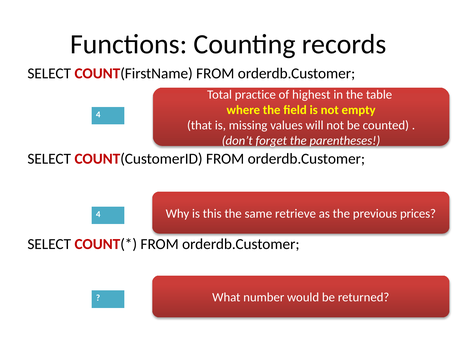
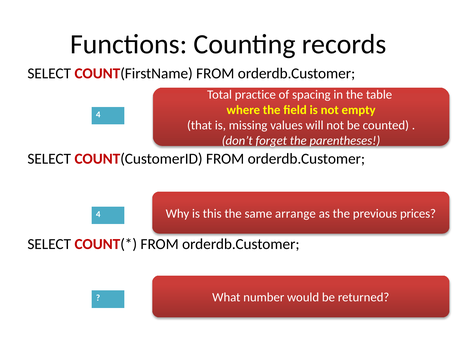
highest: highest -> spacing
retrieve: retrieve -> arrange
